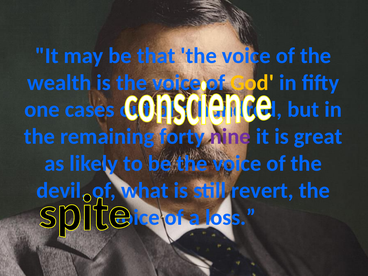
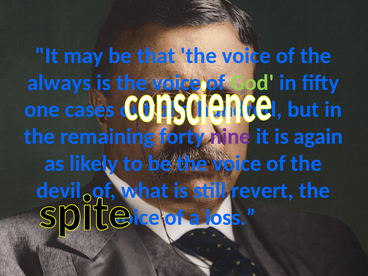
wealth: wealth -> always
God colour: yellow -> light green
great: great -> again
